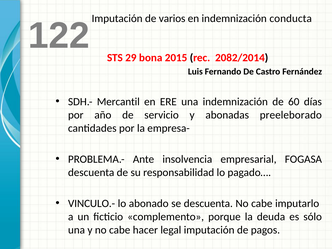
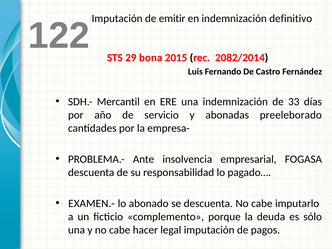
varios: varios -> emitir
conducta: conducta -> definitivo
60: 60 -> 33
VINCULO.-: VINCULO.- -> EXAMEN.-
